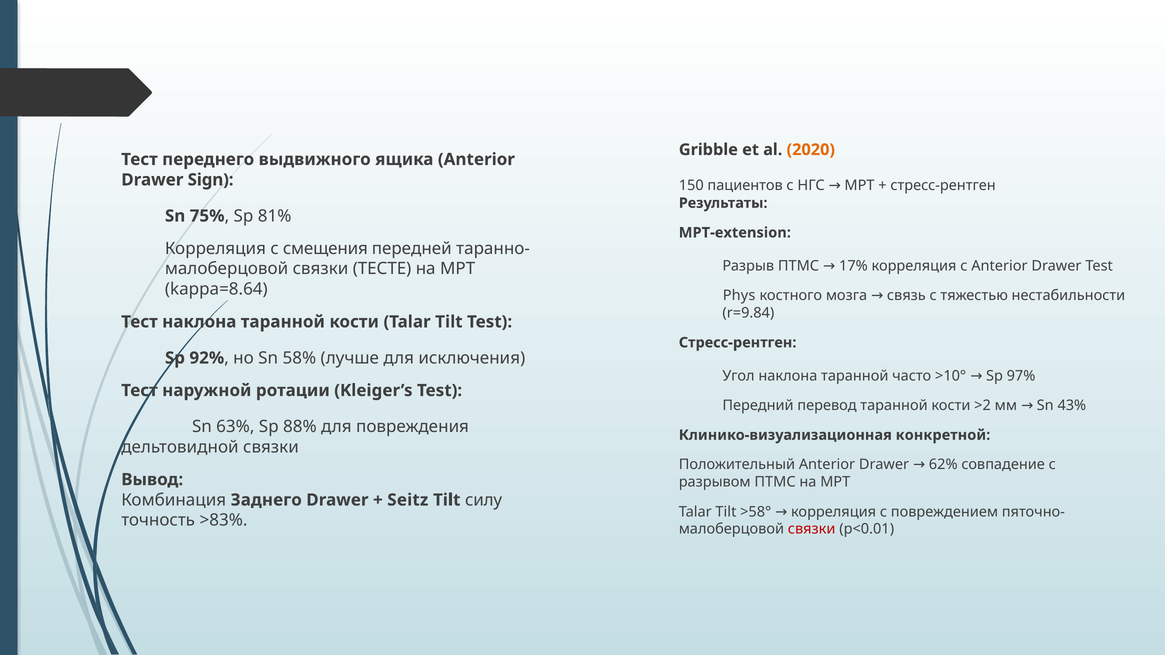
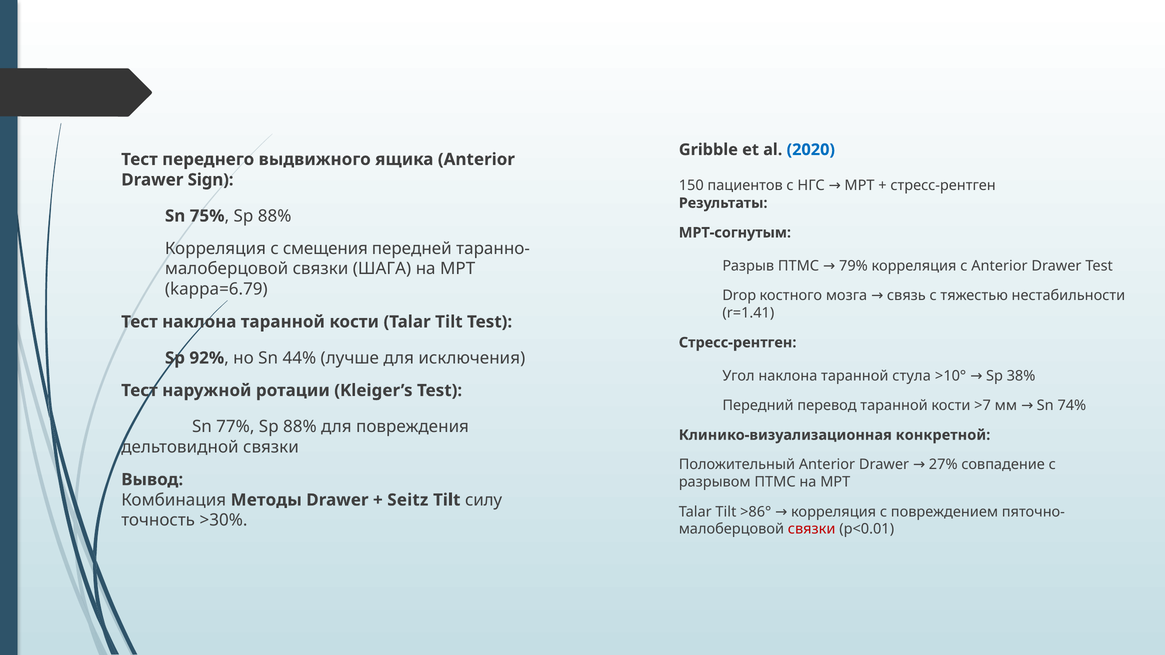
2020 colour: orange -> blue
75% Sp 81%: 81% -> 88%
МРТ-extension: МРТ-extension -> МРТ-согнутым
17%: 17% -> 79%
ТЕСТЕ: ТЕСТЕ -> ШАГА
kappa=8.64: kappa=8.64 -> kappa=6.79
Phys: Phys -> Drop
r=9.84: r=9.84 -> r=1.41
58%: 58% -> 44%
часто: часто -> стула
97%: 97% -> 38%
>2: >2 -> >7
43%: 43% -> 74%
63%: 63% -> 77%
62%: 62% -> 27%
Заднего: Заднего -> Методы
>58°: >58° -> >86°
>83%: >83% -> >30%
